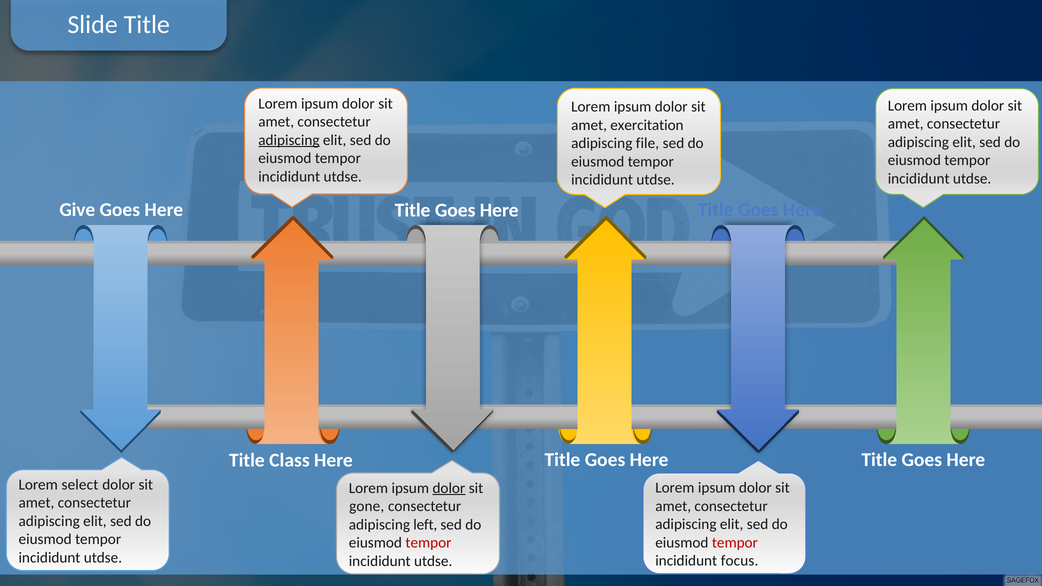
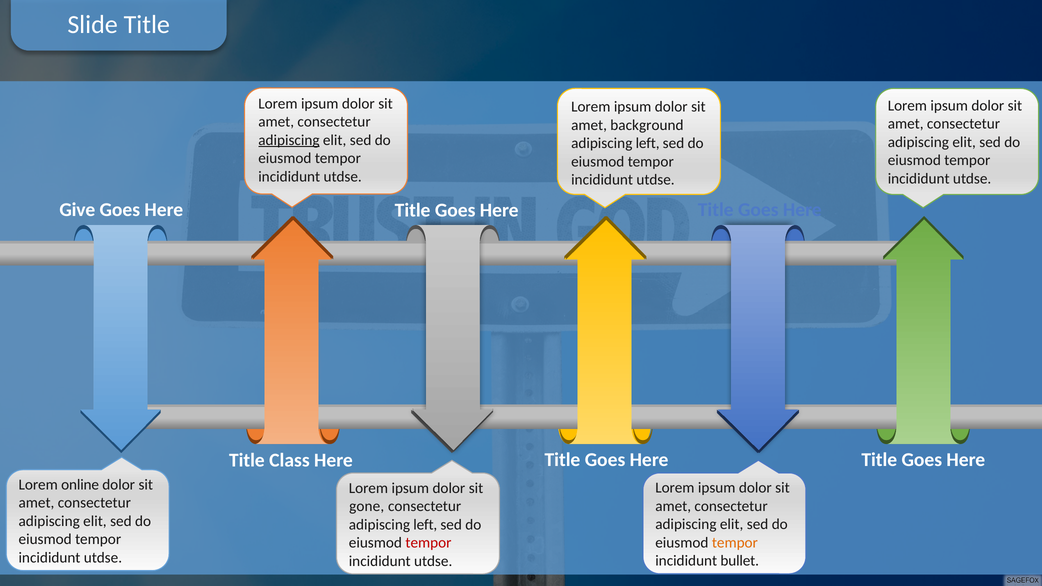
exercitation: exercitation -> background
file at (647, 143): file -> left
select: select -> online
dolor at (449, 488) underline: present -> none
tempor at (735, 543) colour: red -> orange
focus: focus -> bullet
